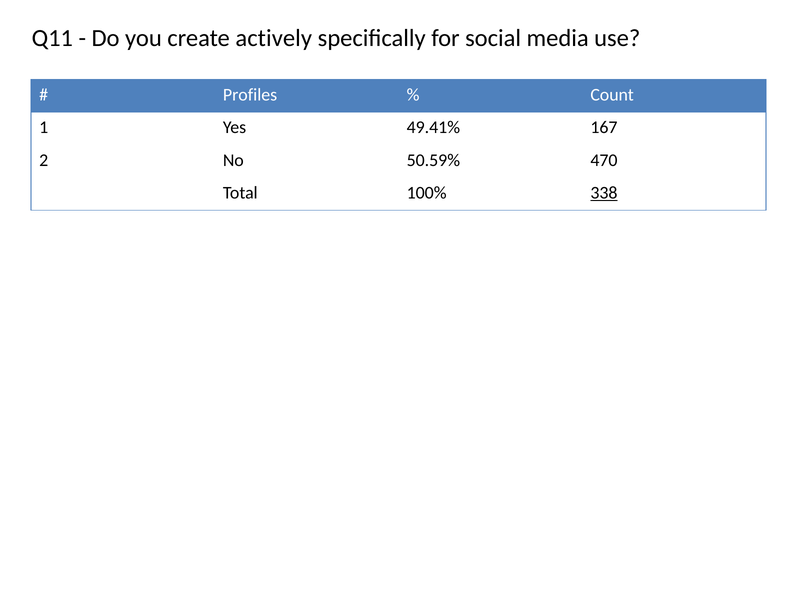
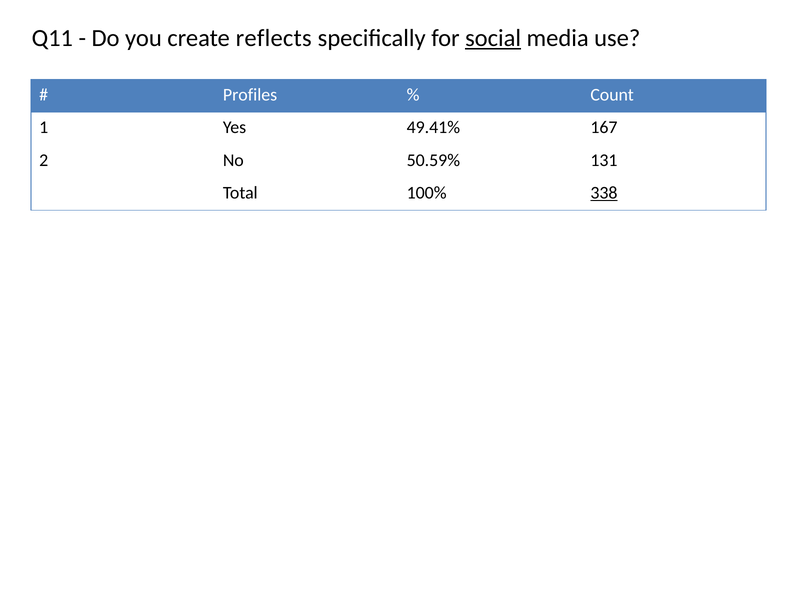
actively: actively -> reflects
social underline: none -> present
470: 470 -> 131
